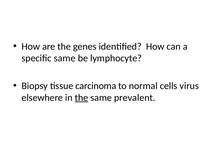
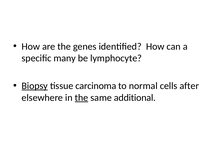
specific same: same -> many
Biopsy underline: none -> present
virus: virus -> after
prevalent: prevalent -> additional
